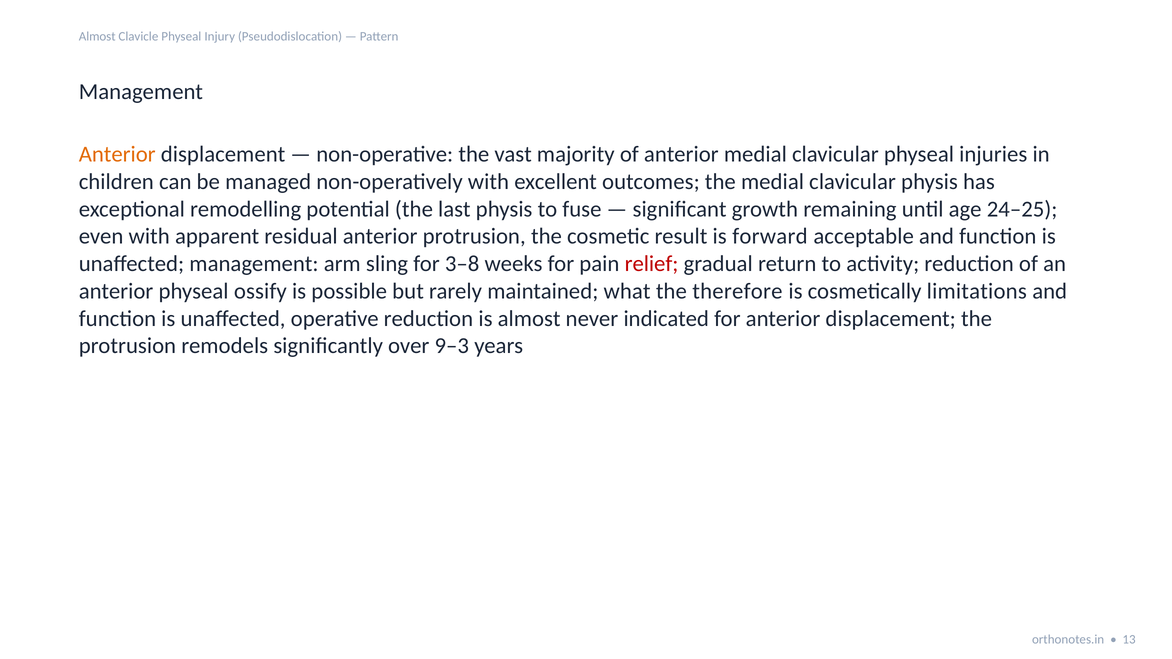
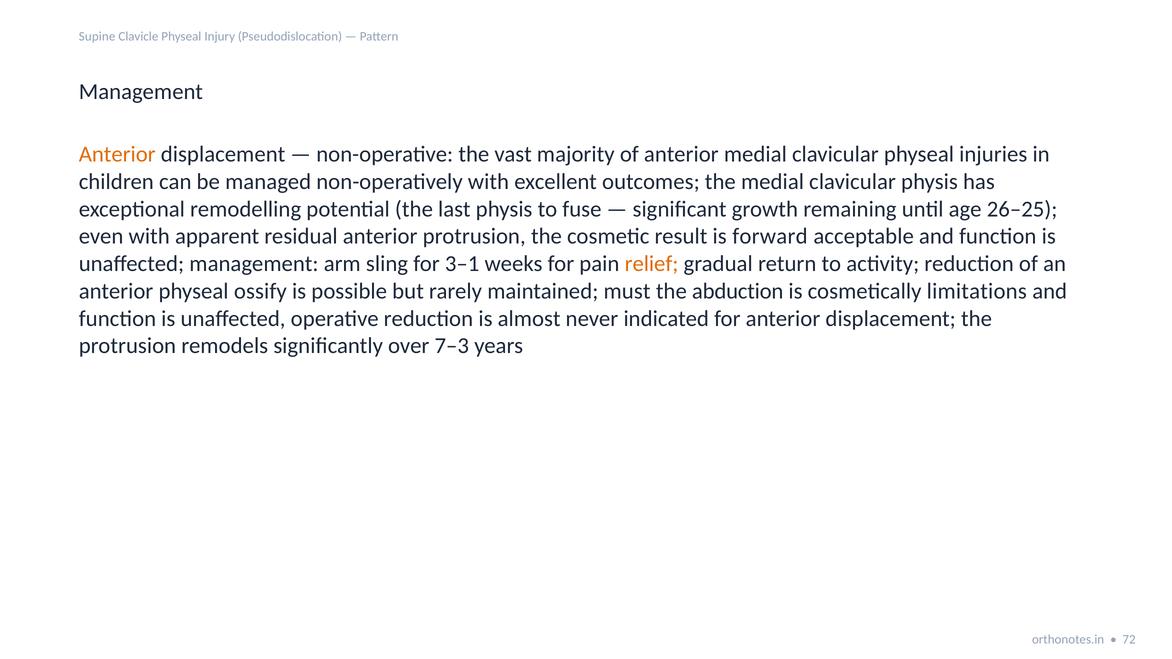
Almost at (97, 36): Almost -> Supine
24–25: 24–25 -> 26–25
3–8: 3–8 -> 3–1
relief colour: red -> orange
what: what -> must
therefore: therefore -> abduction
9–3: 9–3 -> 7–3
13: 13 -> 72
